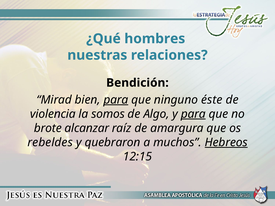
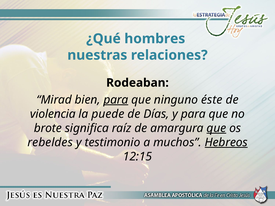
Bendición: Bendición -> Rodeaban
somos: somos -> puede
Algo: Algo -> Días
para at (193, 114) underline: present -> none
alcanzar: alcanzar -> significa
que at (216, 128) underline: none -> present
quebraron: quebraron -> testimonio
